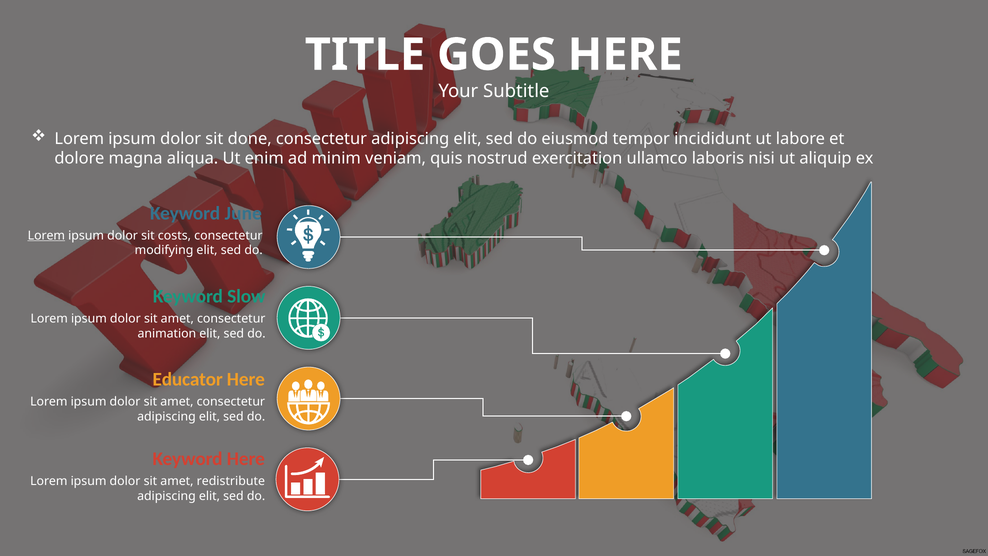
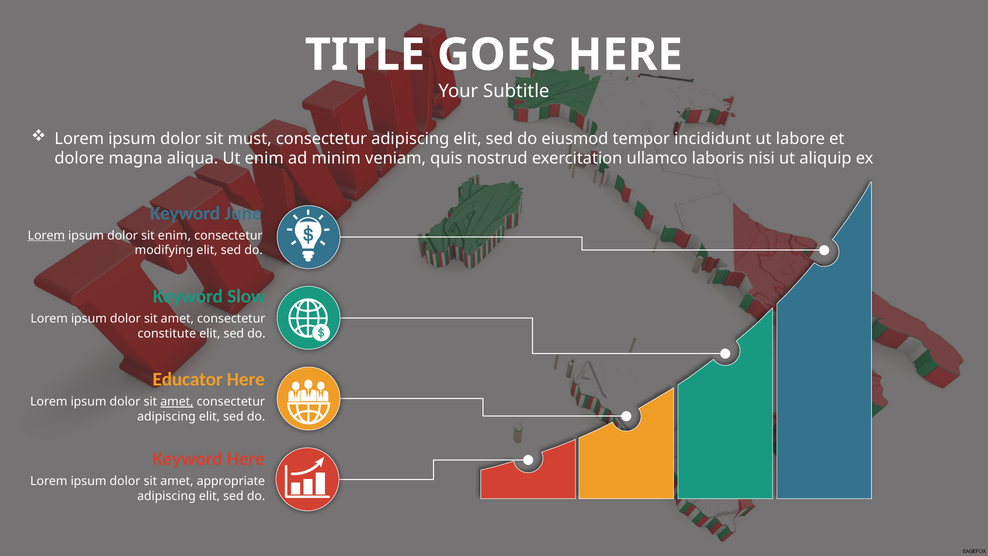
done: done -> must
sit costs: costs -> enim
animation: animation -> constitute
amet at (177, 401) underline: none -> present
redistribute: redistribute -> appropriate
